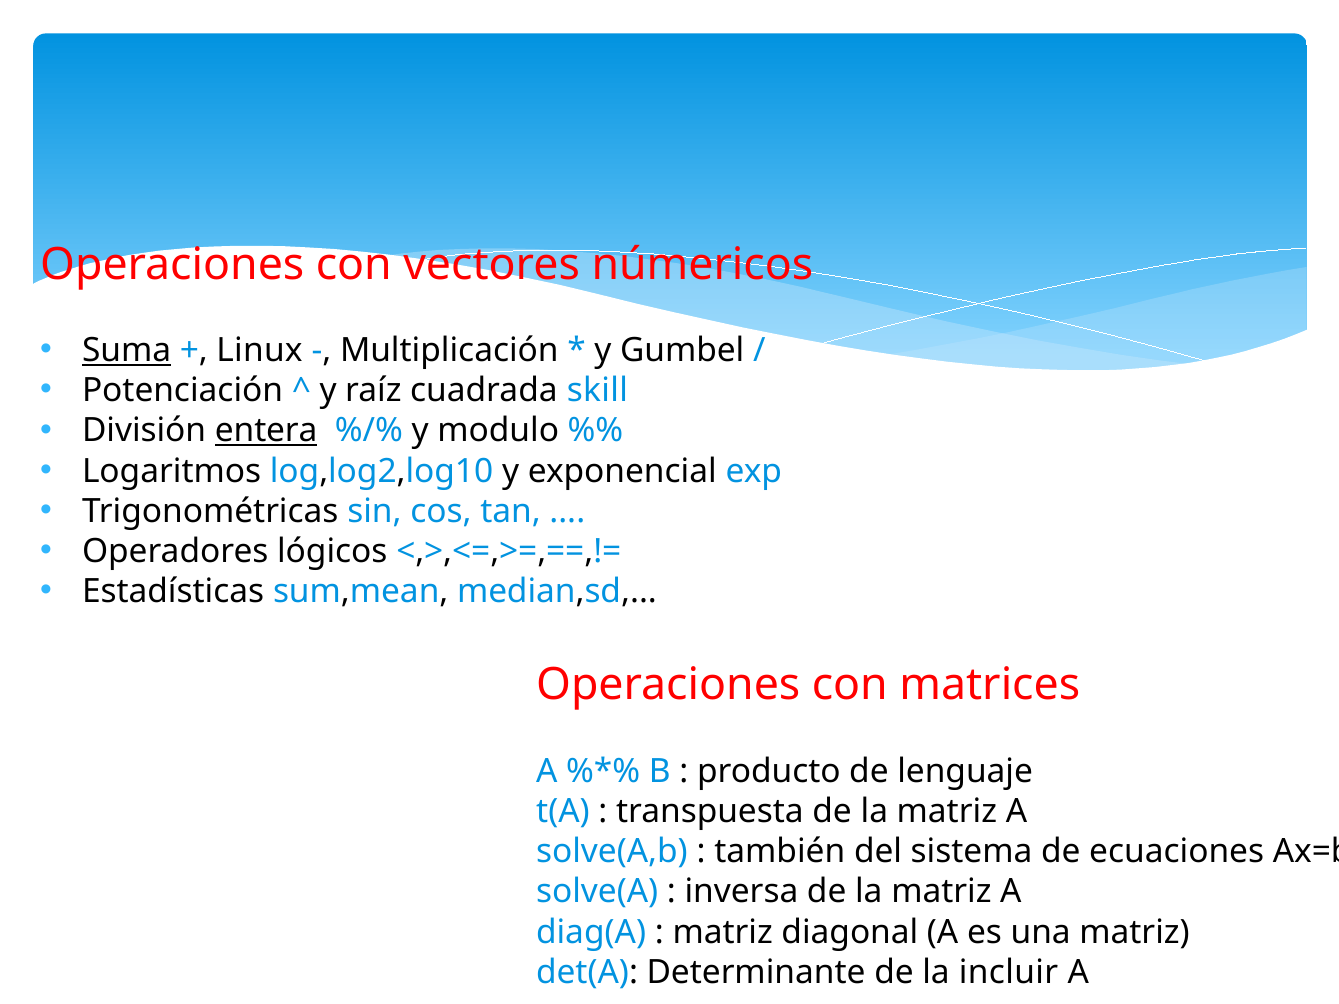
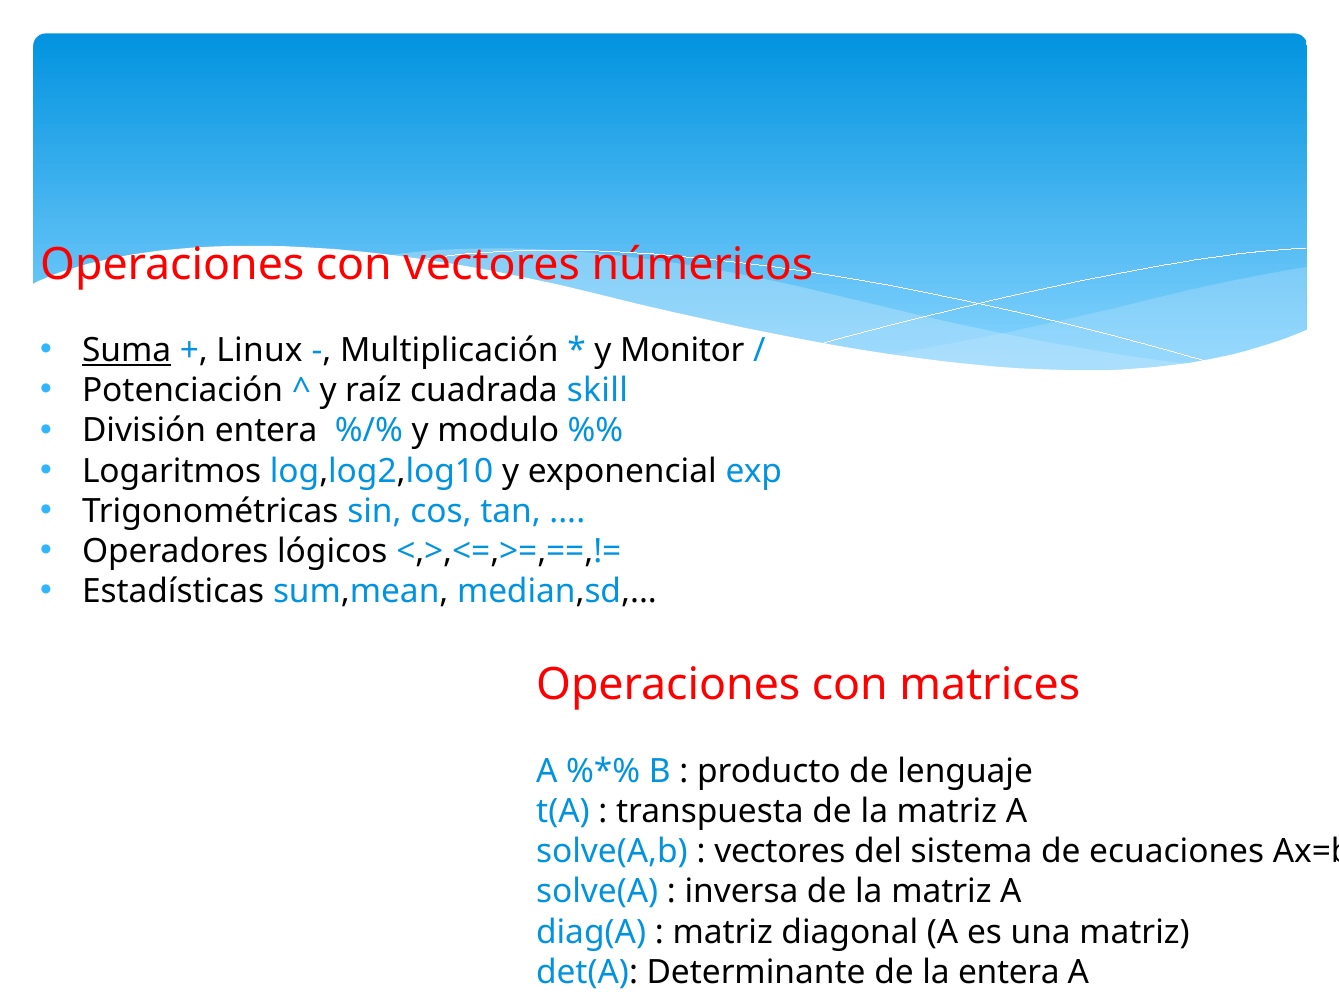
Gumbel: Gumbel -> Monitor
entera at (266, 431) underline: present -> none
también at (780, 852): también -> vectores
la incluir: incluir -> entera
